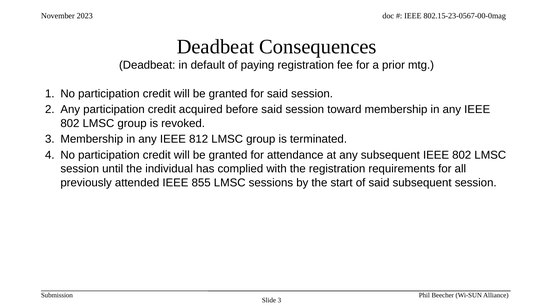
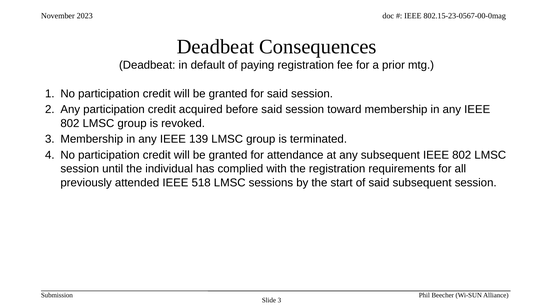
812: 812 -> 139
855: 855 -> 518
